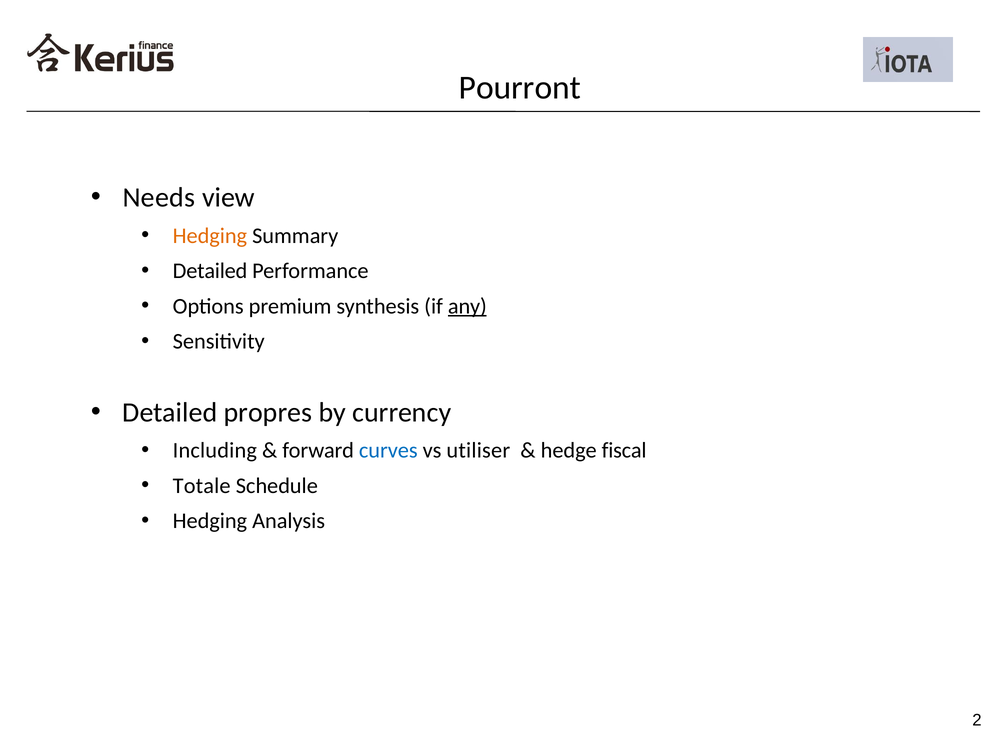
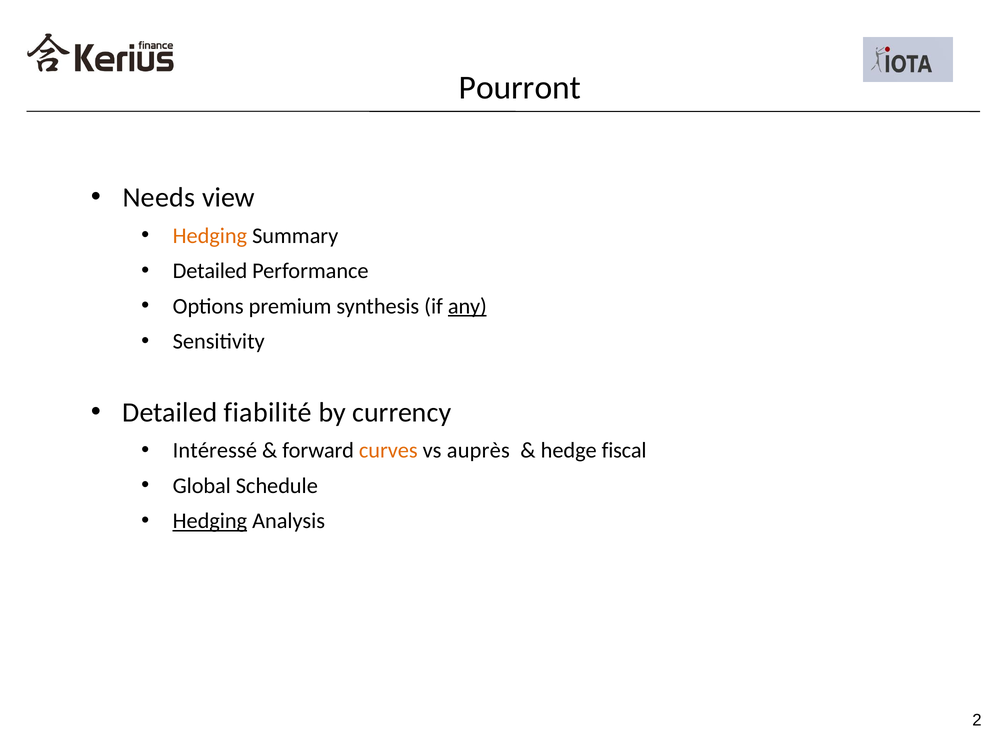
propres: propres -> fiabilité
Including: Including -> Intéressé
curves colour: blue -> orange
utiliser: utiliser -> auprès
Totale: Totale -> Global
Hedging at (210, 521) underline: none -> present
